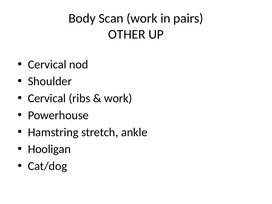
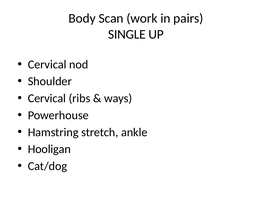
OTHER: OTHER -> SINGLE
work at (118, 98): work -> ways
